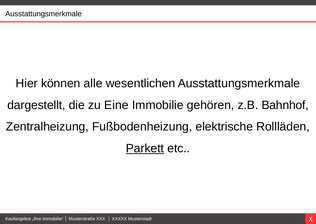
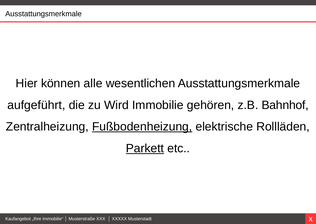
dargestellt: dargestellt -> aufgeführt
Eine: Eine -> Wird
Fußbodenheizung underline: none -> present
